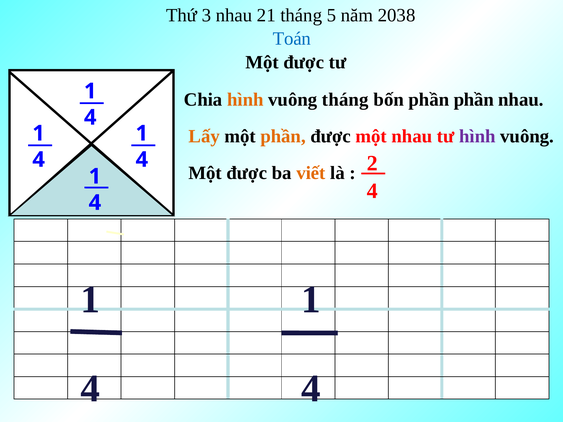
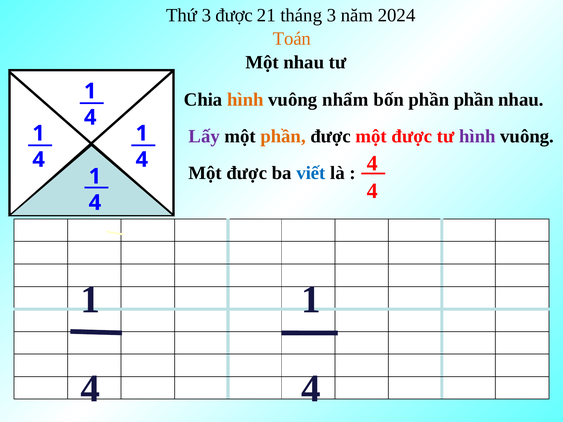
3 nhau: nhau -> được
tháng 5: 5 -> 3
2038: 2038 -> 2024
Toán colour: blue -> orange
được at (304, 62): được -> nhau
vuông tháng: tháng -> nhẩm
Lấy colour: orange -> purple
được một nhau: nhau -> được
viết colour: orange -> blue
2 at (372, 163): 2 -> 4
